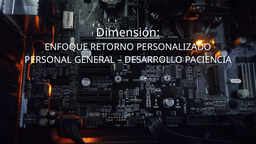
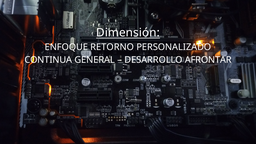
PERSONAL: PERSONAL -> CONTINUA
PACIENCIA: PACIENCIA -> AFRONTAR
